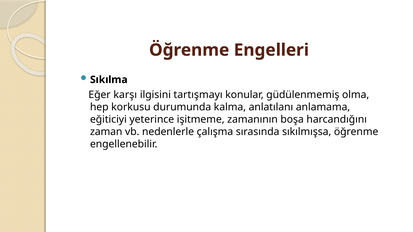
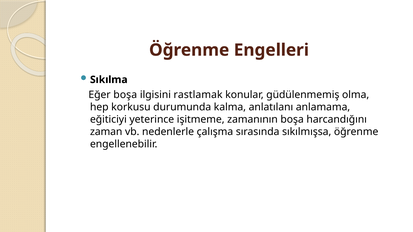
Eğer karşı: karşı -> boşa
tartışmayı: tartışmayı -> rastlamak
